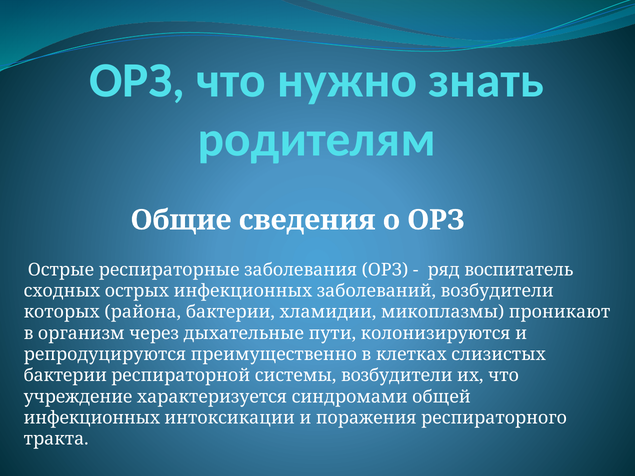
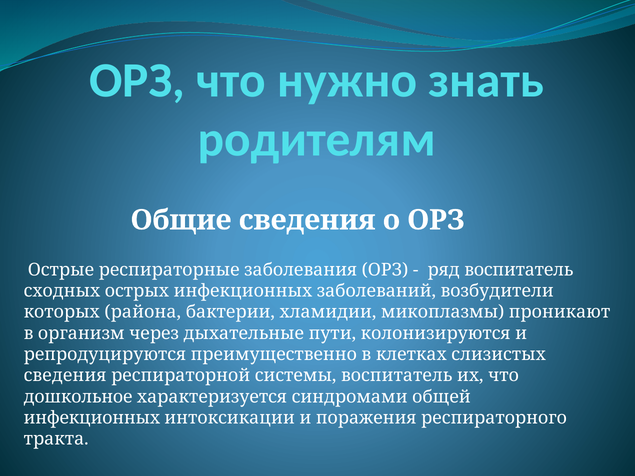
бактерии at (65, 376): бактерии -> сведения
системы возбудители: возбудители -> воспитатель
учреждение: учреждение -> дошкольное
